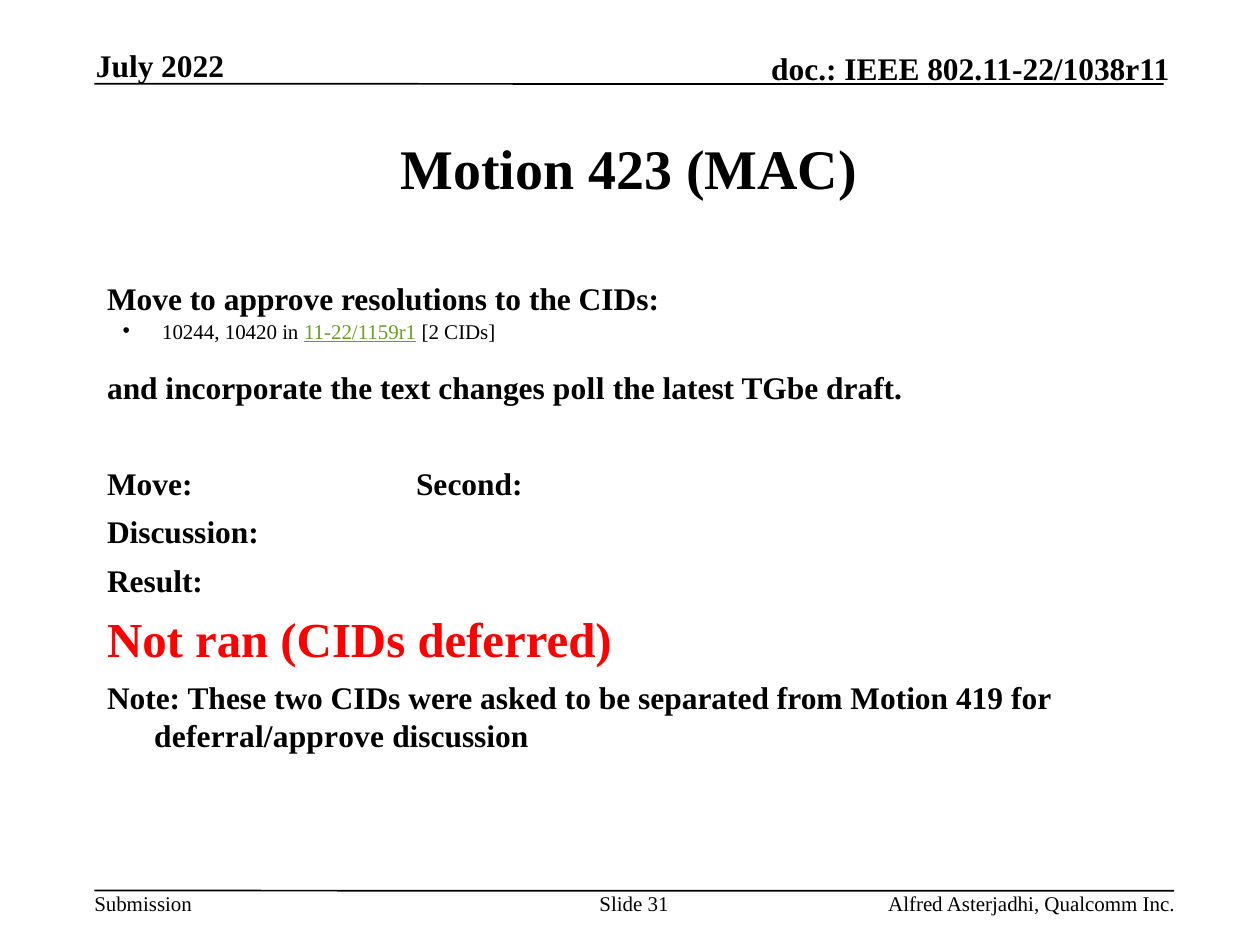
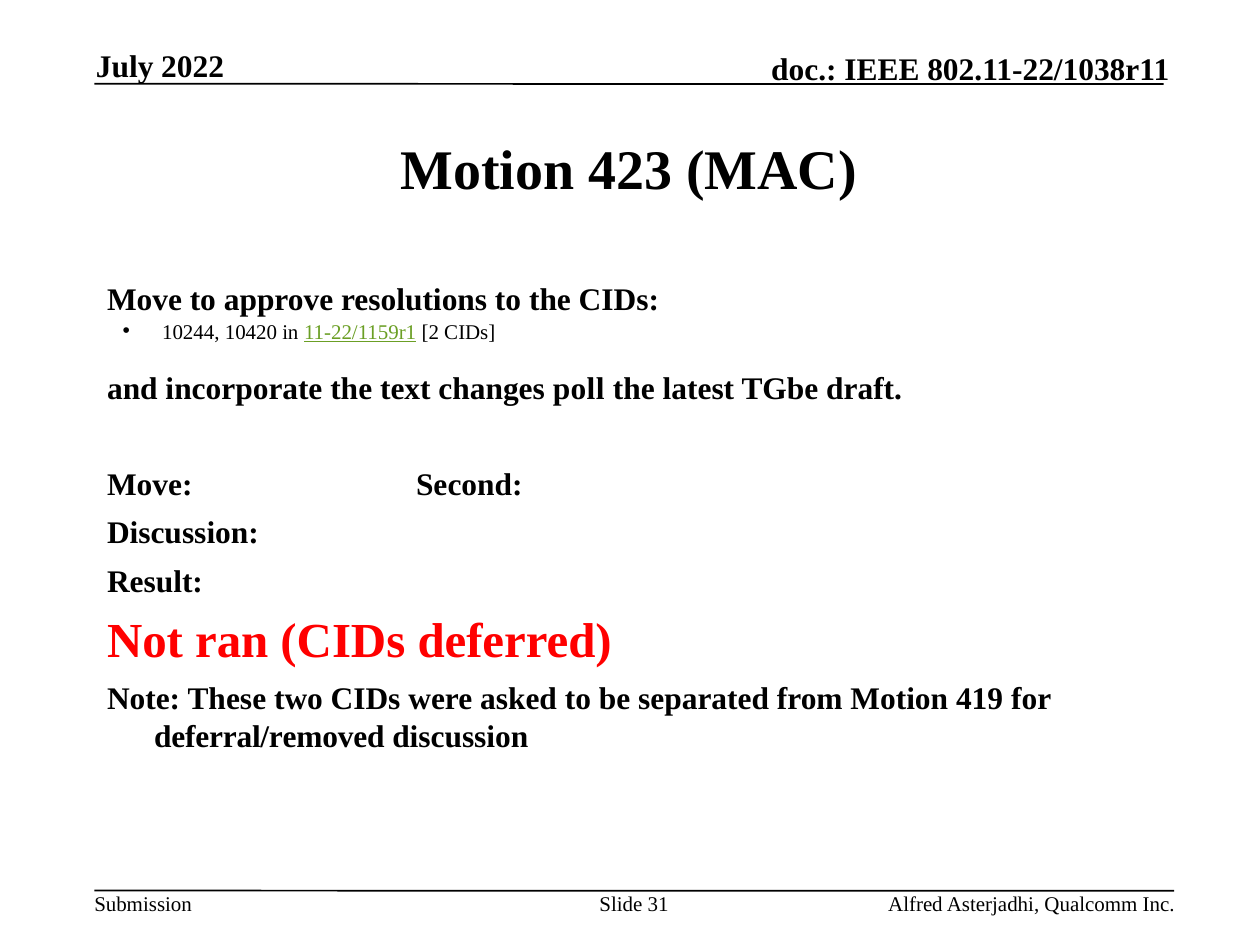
deferral/approve: deferral/approve -> deferral/removed
